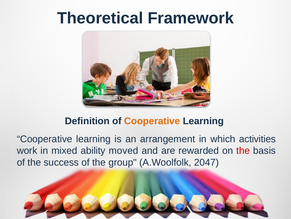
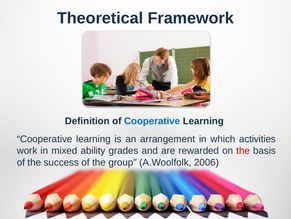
Cooperative at (152, 121) colour: orange -> blue
moved: moved -> grades
2047: 2047 -> 2006
